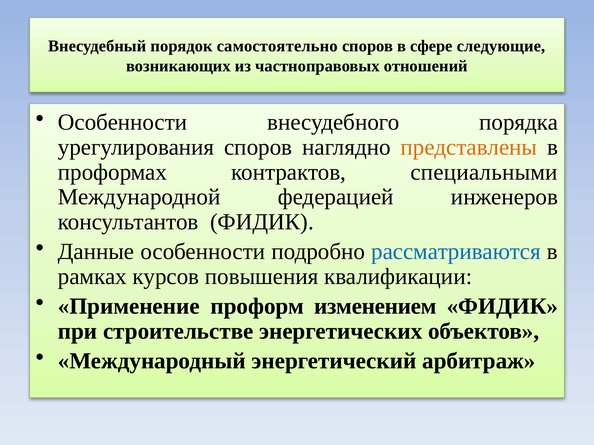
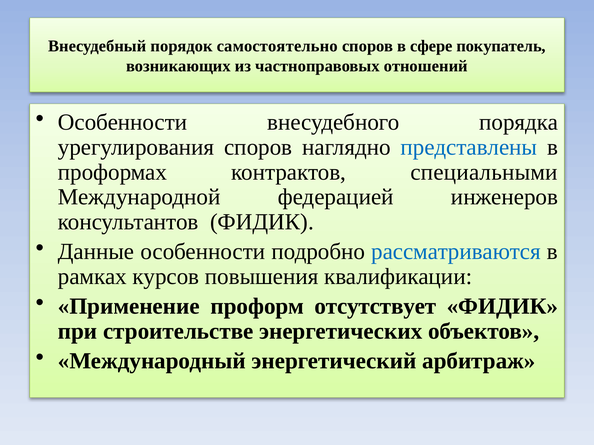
следующие: следующие -> покупатель
представлены colour: orange -> blue
изменением: изменением -> отсутствует
